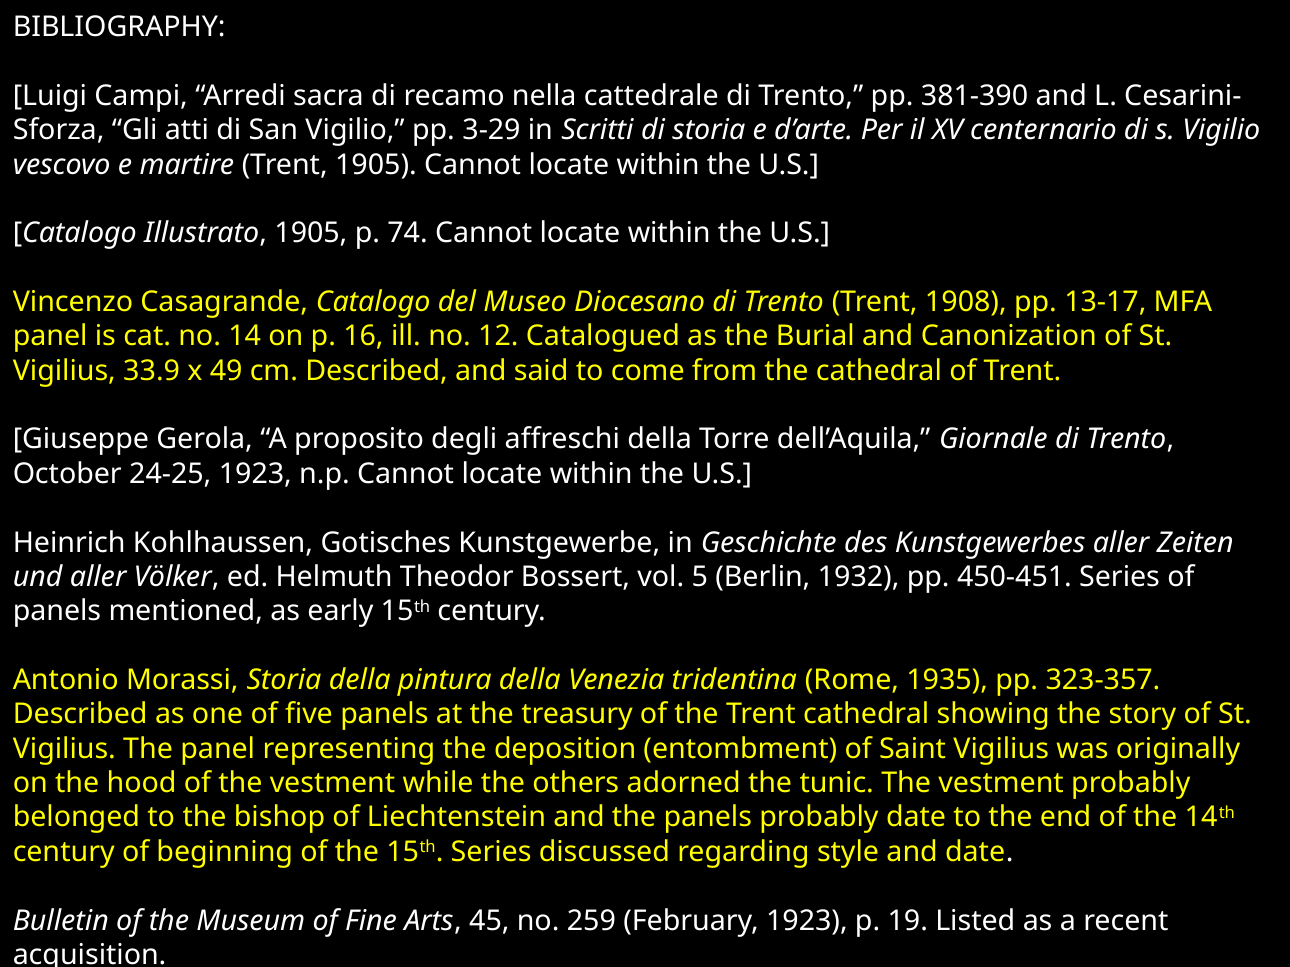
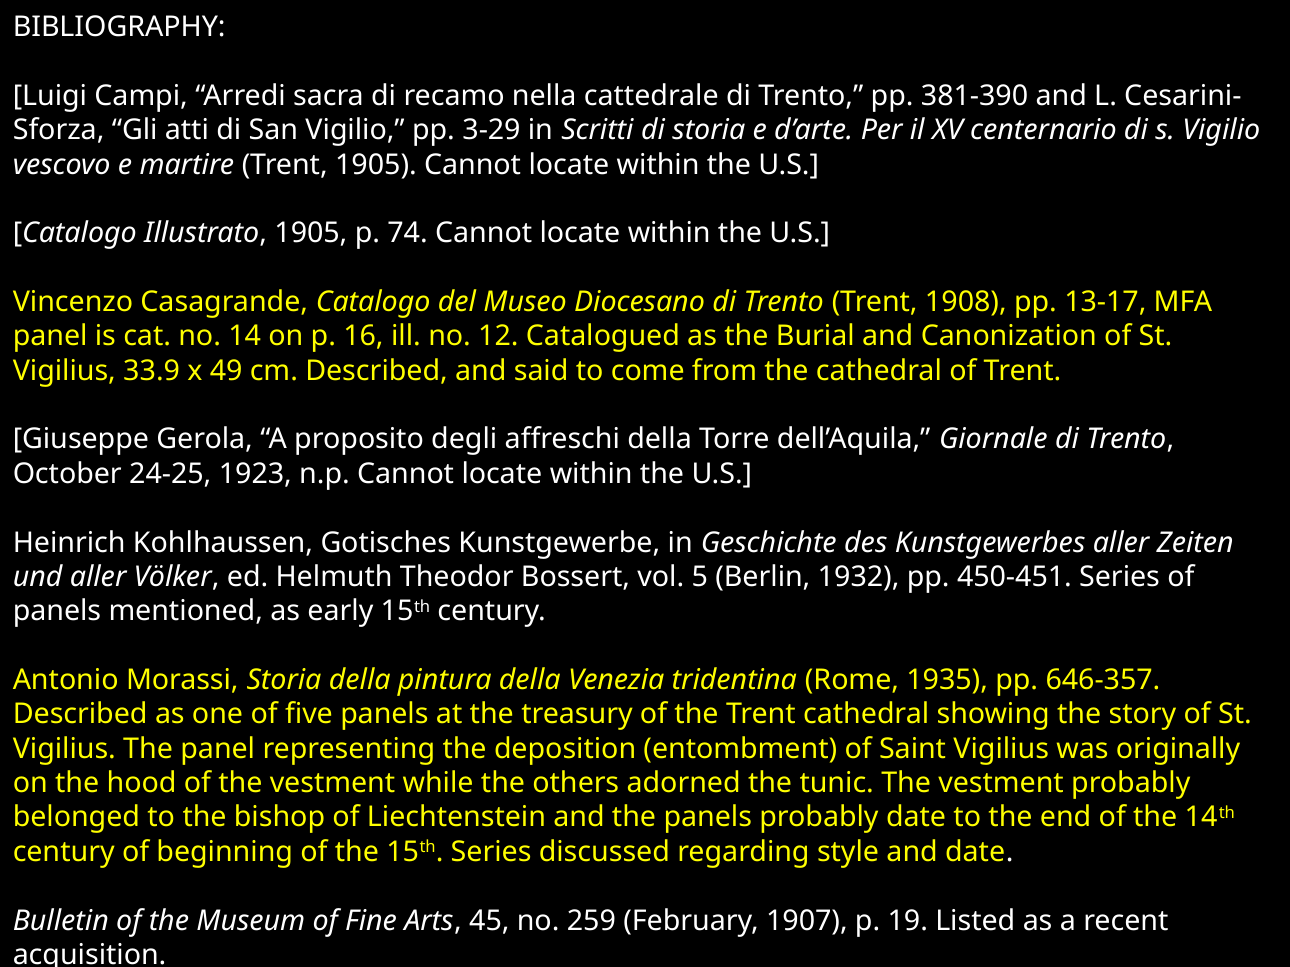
323-357: 323-357 -> 646-357
February 1923: 1923 -> 1907
